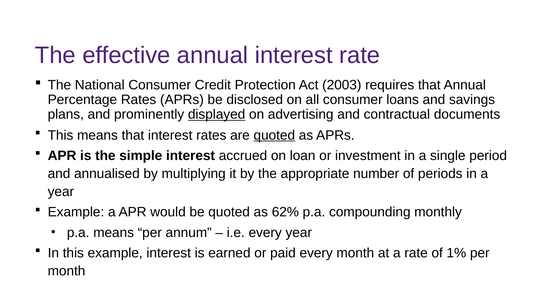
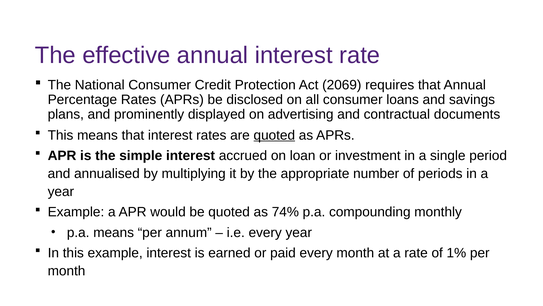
2003: 2003 -> 2069
displayed underline: present -> none
62%: 62% -> 74%
